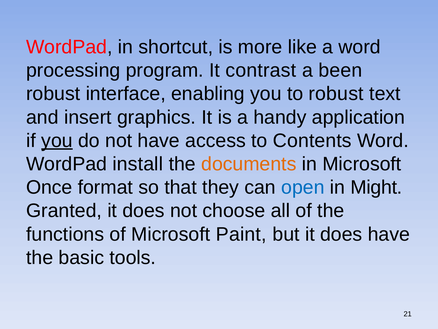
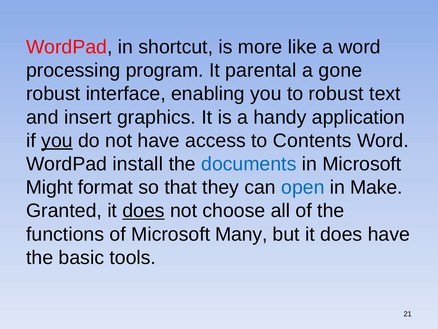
contrast: contrast -> parental
been: been -> gone
documents colour: orange -> blue
Once: Once -> Might
Might: Might -> Make
does at (144, 211) underline: none -> present
Paint: Paint -> Many
